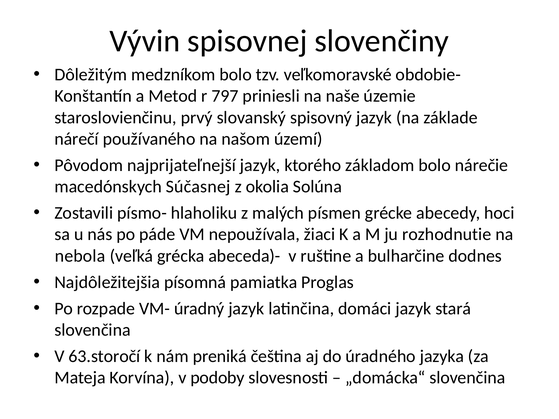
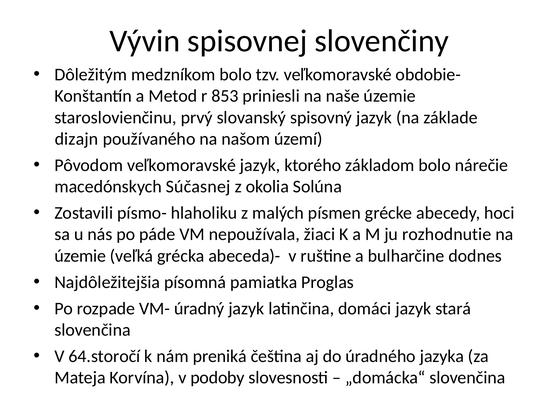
797: 797 -> 853
nárečí: nárečí -> dizajn
Pôvodom najprijateľnejší: najprijateľnejší -> veľkomoravské
nebola at (80, 256): nebola -> územie
63.storočí: 63.storočí -> 64.storočí
